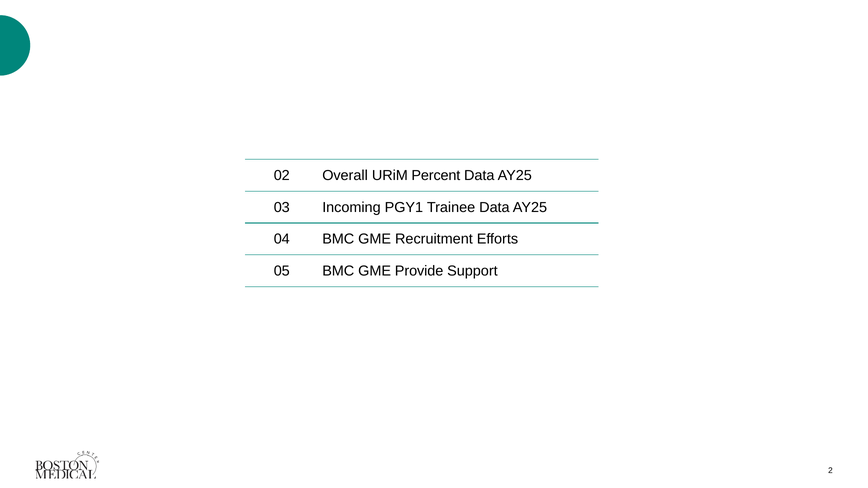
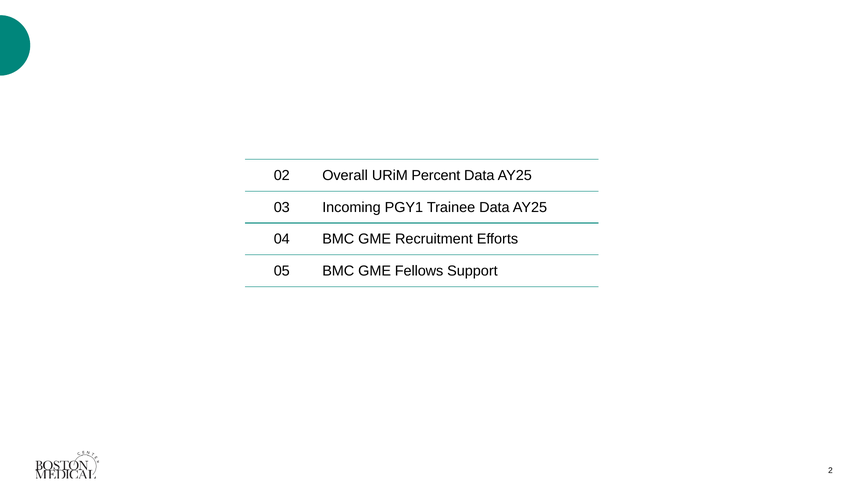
Provide: Provide -> Fellows
